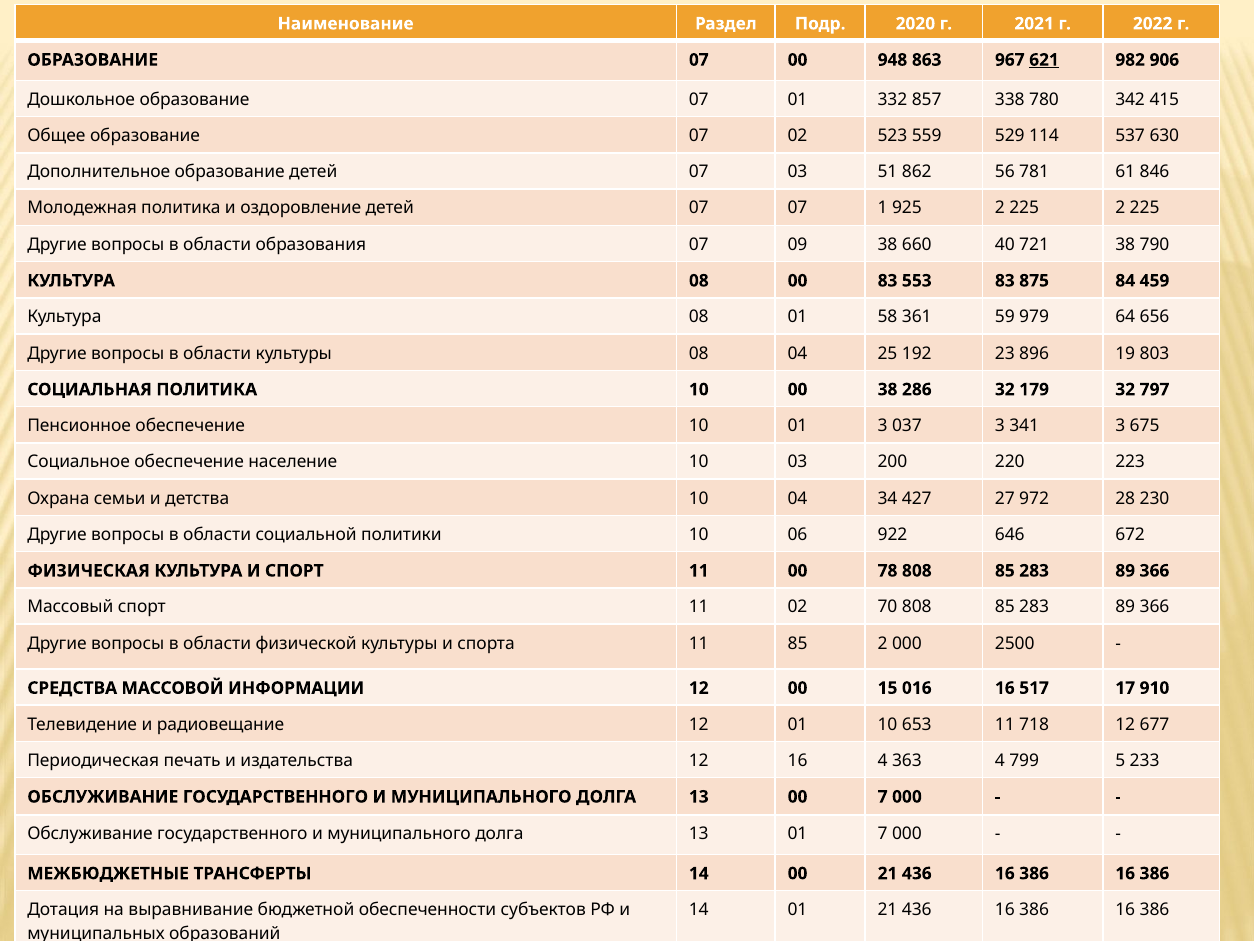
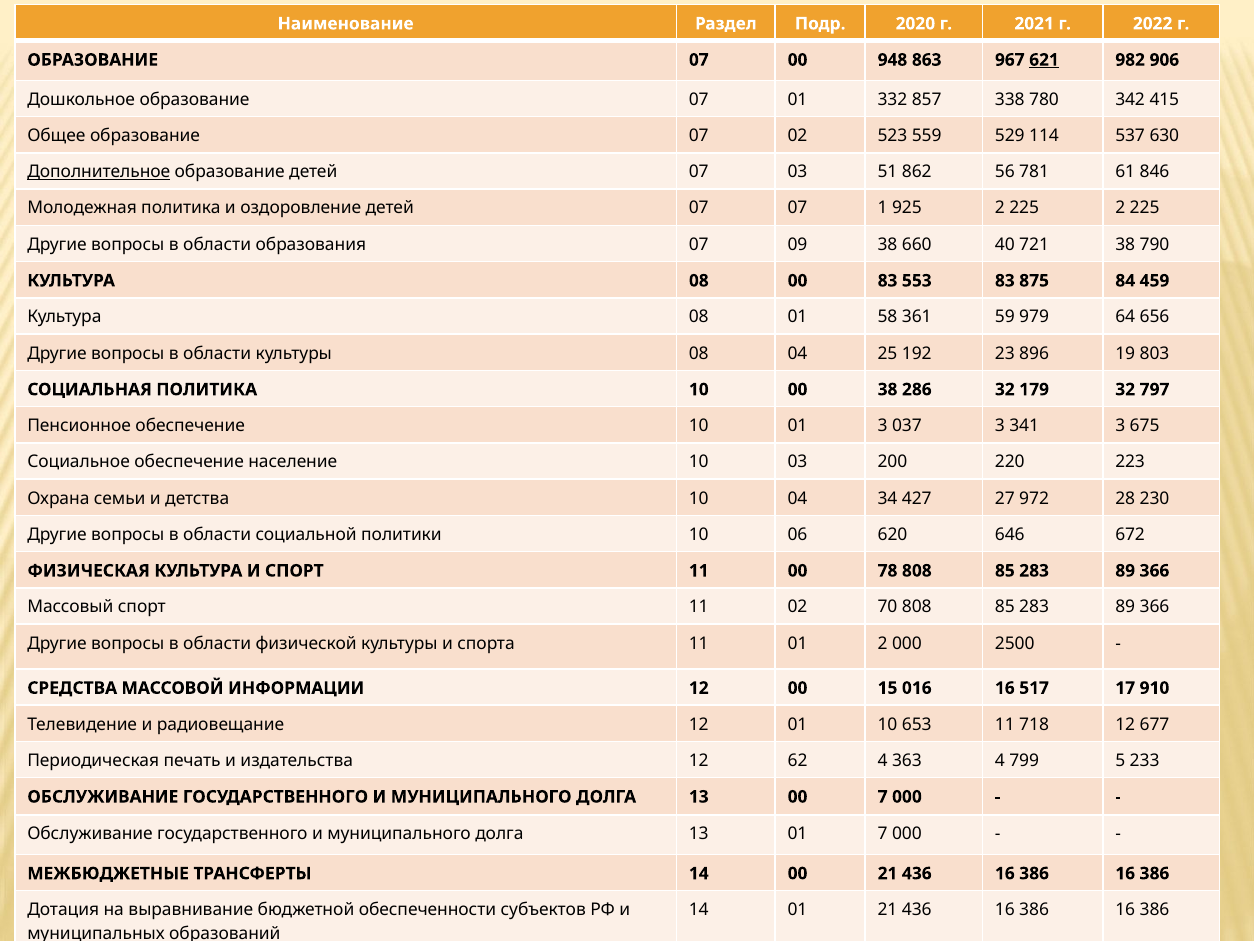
Дополнительное underline: none -> present
922: 922 -> 620
11 85: 85 -> 01
12 16: 16 -> 62
